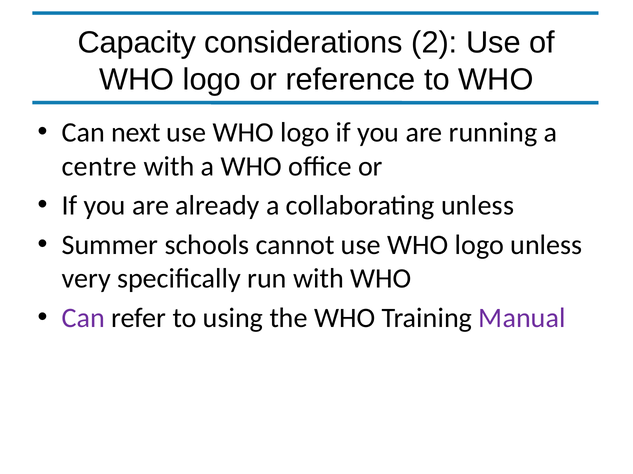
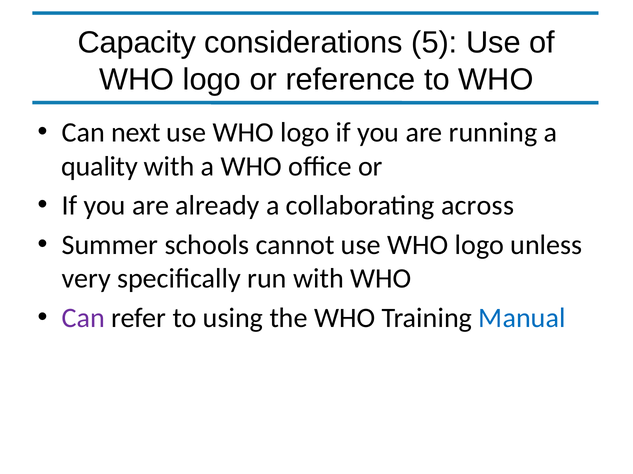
2: 2 -> 5
centre: centre -> quality
collaborating unless: unless -> across
Manual colour: purple -> blue
